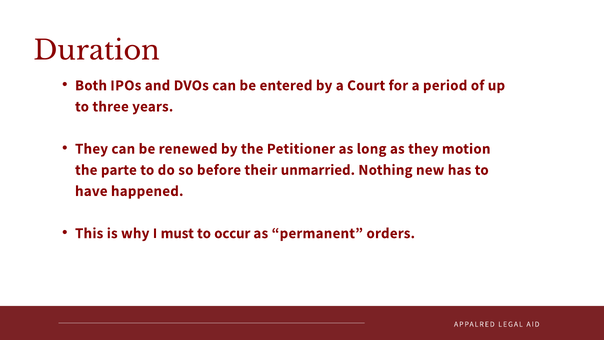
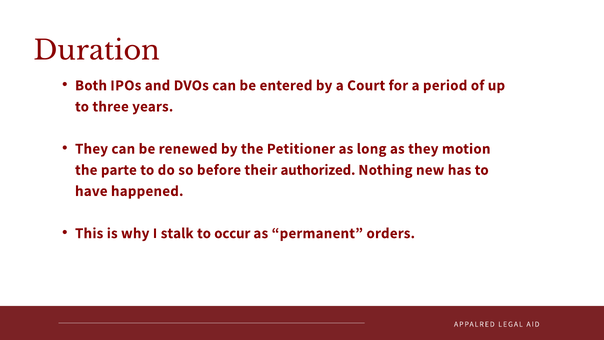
unmarried: unmarried -> authorized
must: must -> stalk
